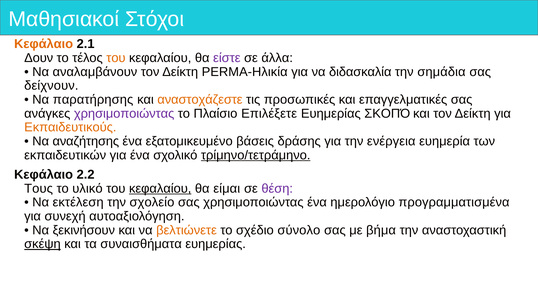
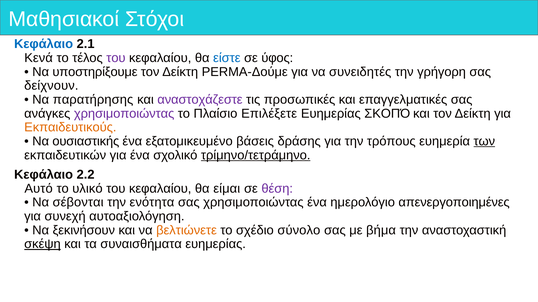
Κεφάλαιο at (44, 44) colour: orange -> blue
Δουν: Δουν -> Κενά
του at (116, 58) colour: orange -> purple
είστε colour: purple -> blue
άλλα: άλλα -> ύφος
αναλαμβάνουν: αναλαμβάνουν -> υποστηρίξουμε
PERMA-Ηλικία: PERMA-Ηλικία -> PERMA-Δούμε
διδασκαλία: διδασκαλία -> συνειδητές
σημάδια: σημάδια -> γρήγορη
αναστοχάζεστε colour: orange -> purple
αναζήτησης: αναζήτησης -> ουσιαστικής
ενέργεια: ενέργεια -> τρόπους
των underline: none -> present
Τους: Τους -> Αυτό
κεφαλαίου at (160, 189) underline: present -> none
εκτέλεση: εκτέλεση -> σέβονται
σχολείο: σχολείο -> ενότητα
προγραμματισμένα: προγραμματισμένα -> απενεργοποιημένες
